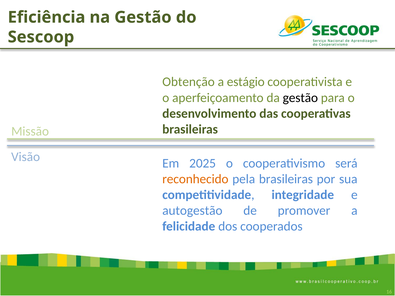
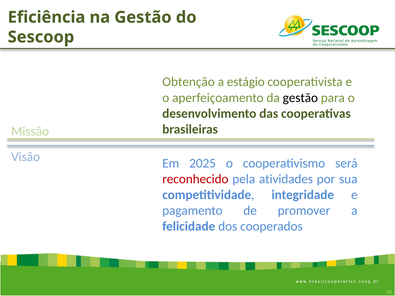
reconhecido colour: orange -> red
pela brasileiras: brasileiras -> atividades
autogestão: autogestão -> pagamento
